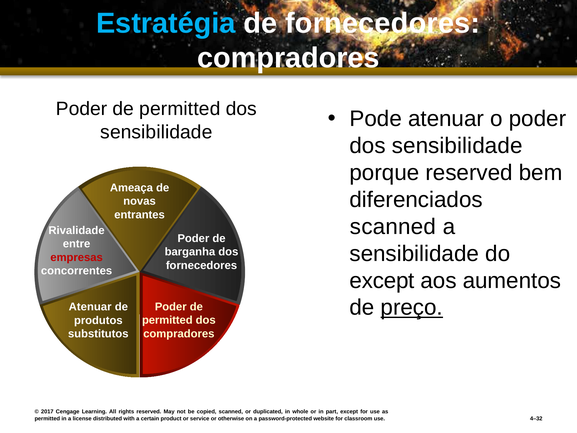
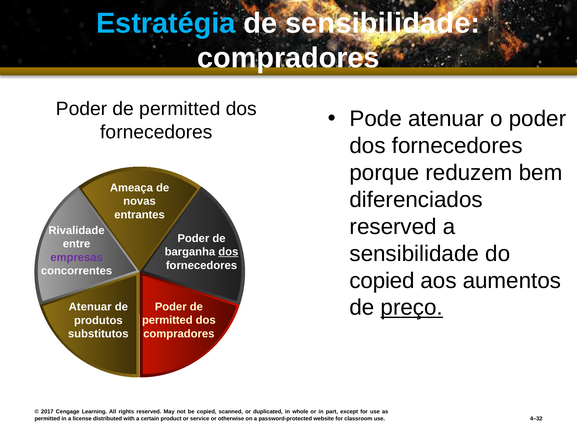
de fornecedores: fornecedores -> sensibilidade
sensibilidade at (156, 132): sensibilidade -> fornecedores
sensibilidade at (457, 146): sensibilidade -> fornecedores
porque reserved: reserved -> reduzem
scanned at (393, 227): scanned -> reserved
dos at (228, 252) underline: none -> present
empresas colour: red -> purple
except at (382, 280): except -> copied
